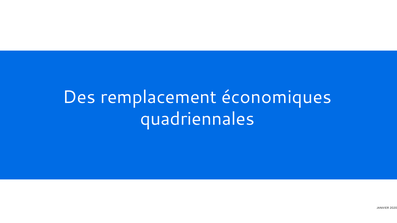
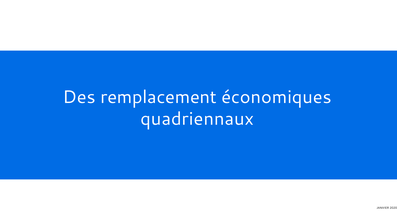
quadriennales: quadriennales -> quadriennaux
